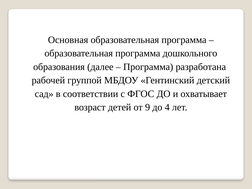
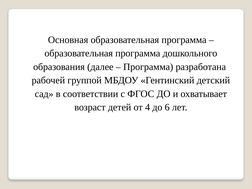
9: 9 -> 4
4: 4 -> 6
